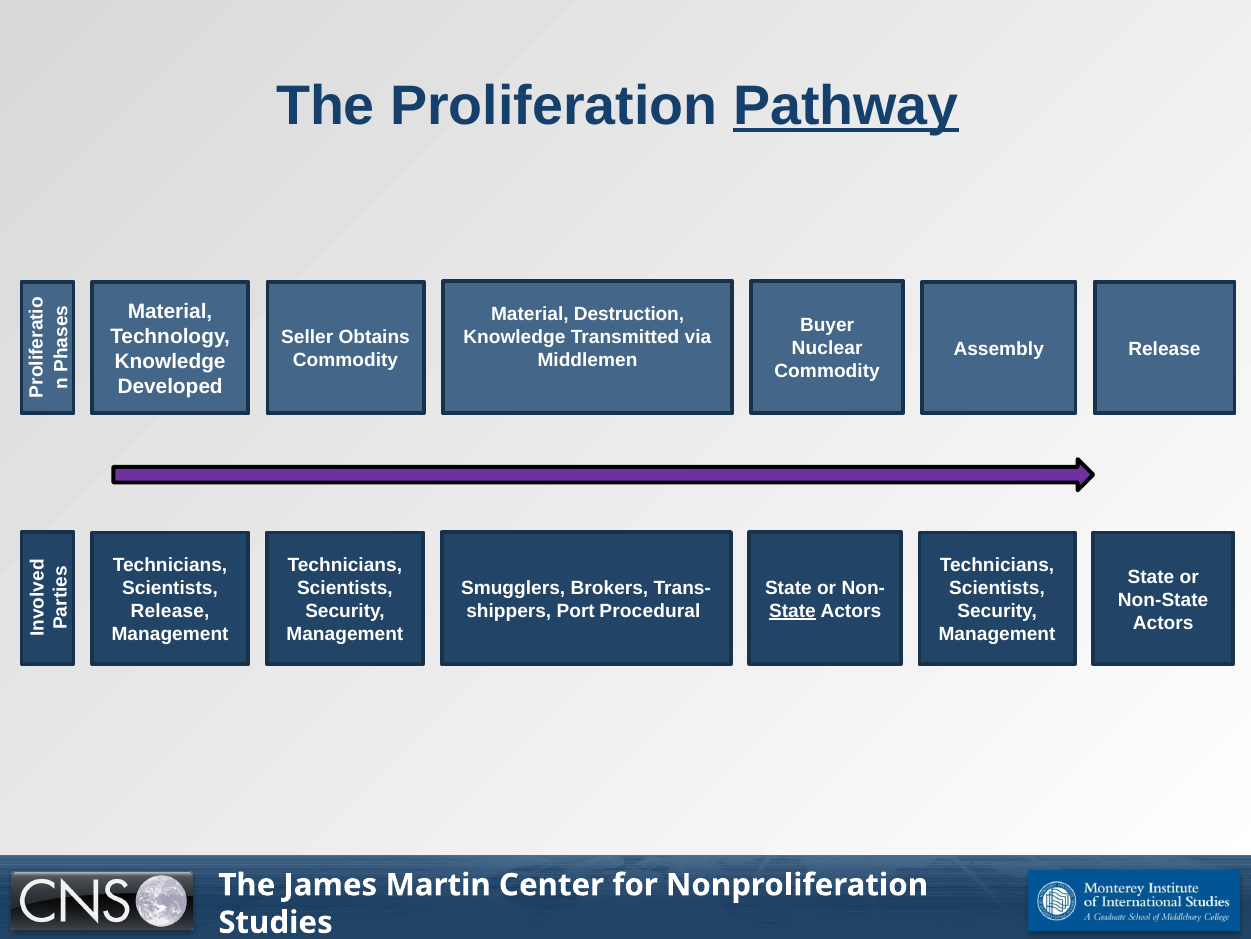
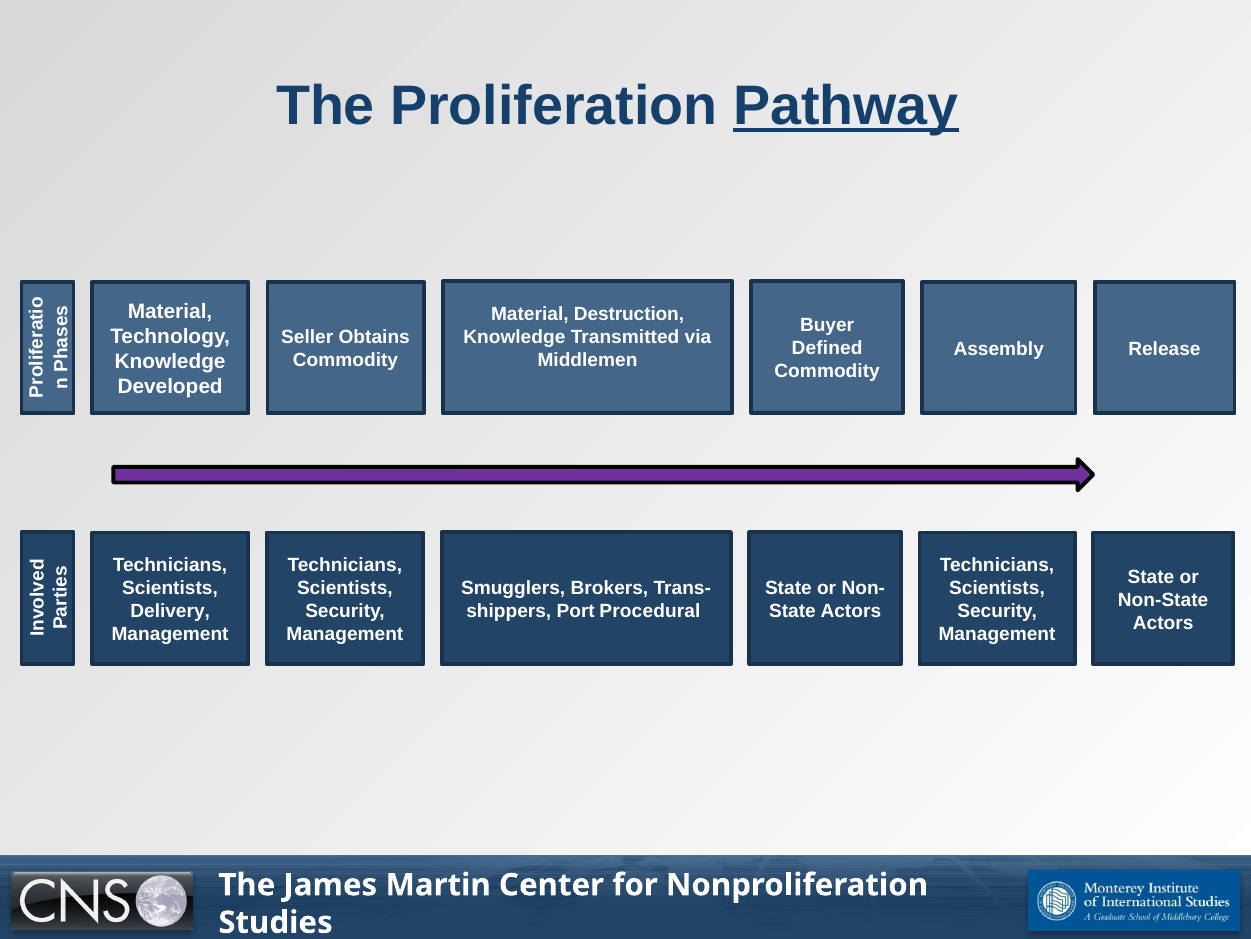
Nuclear: Nuclear -> Defined
State at (792, 610) underline: present -> none
Release at (170, 611): Release -> Delivery
